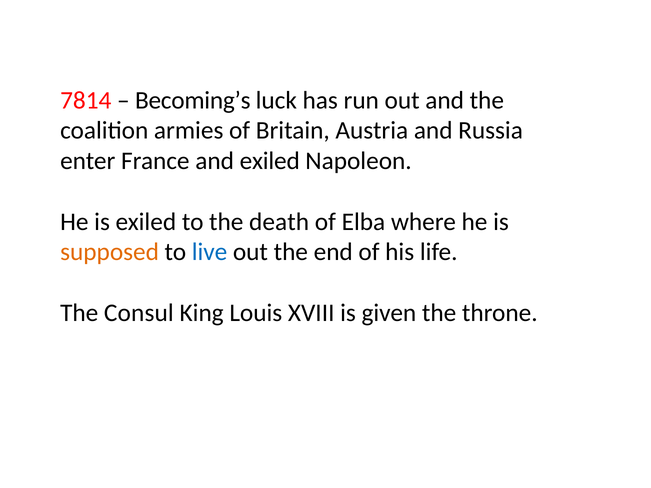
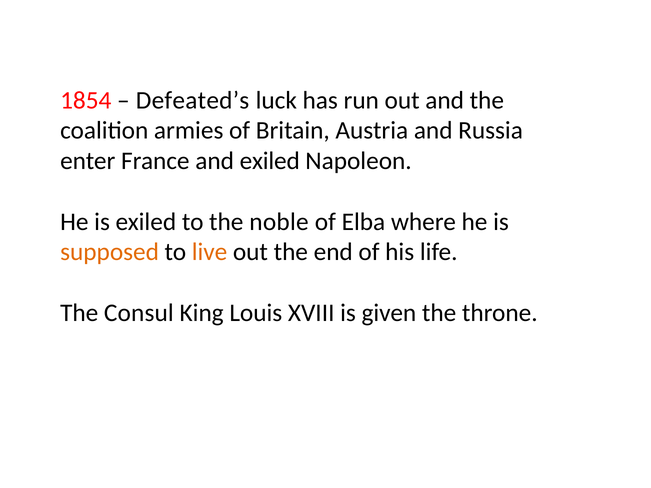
7814: 7814 -> 1854
Becoming’s: Becoming’s -> Defeated’s
death: death -> noble
live colour: blue -> orange
